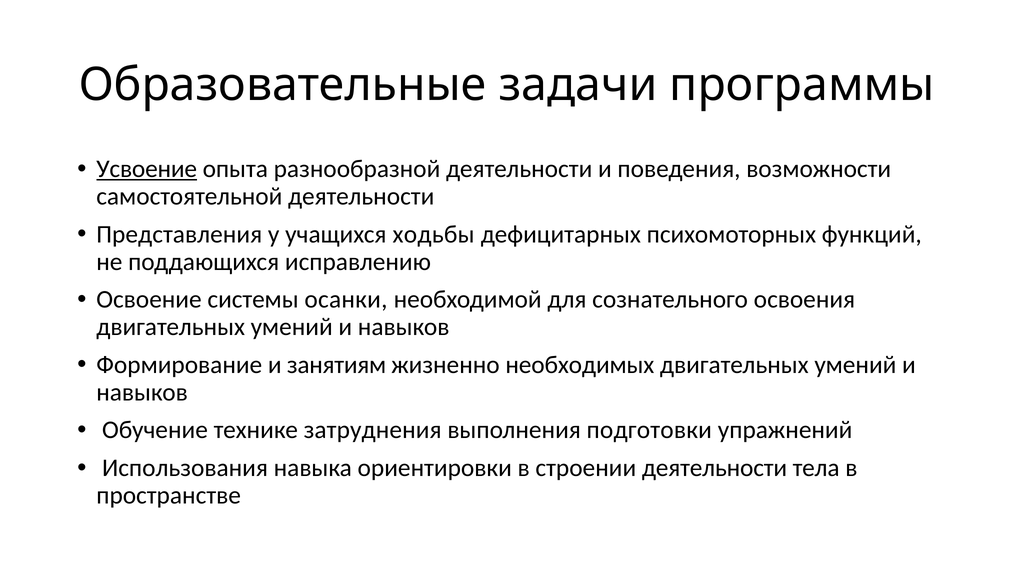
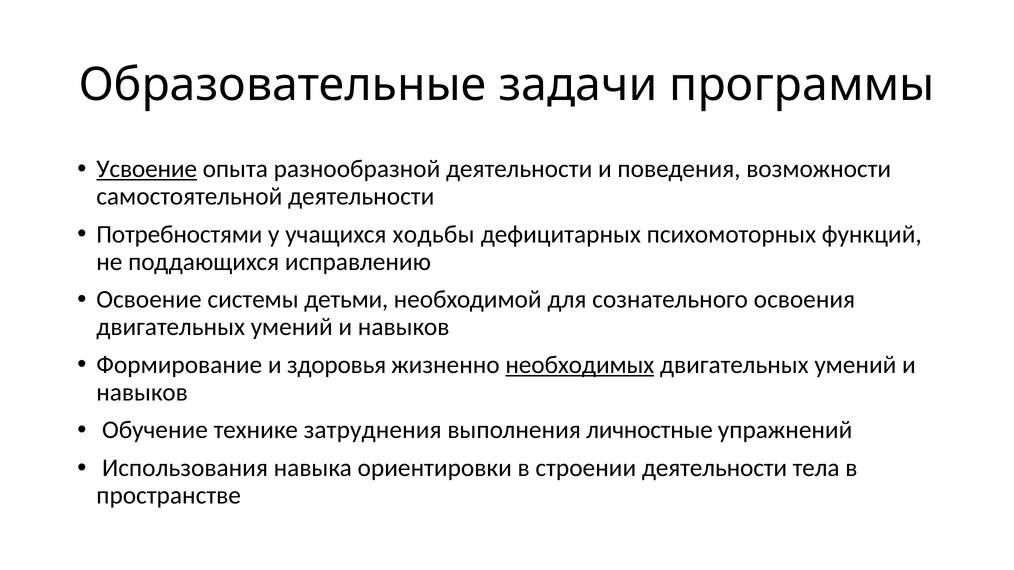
Представления: Представления -> Потребностями
осанки: осанки -> детьми
занятиям: занятиям -> здоровья
необходимых underline: none -> present
подготовки: подготовки -> личностные
